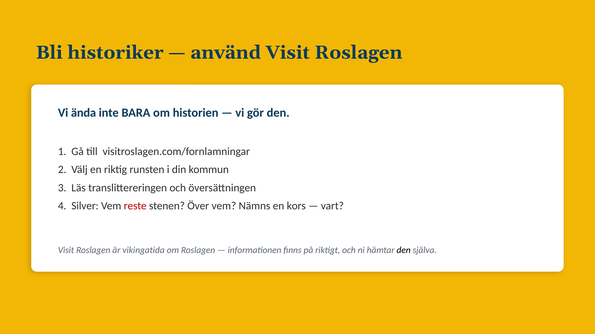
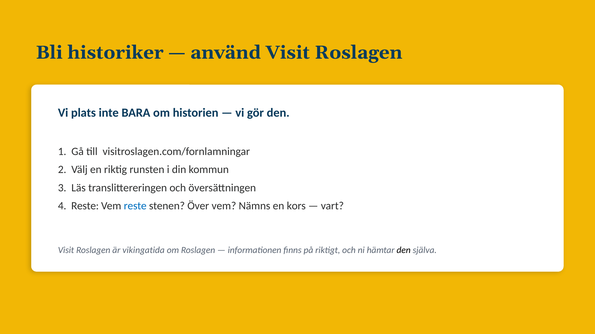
ända: ända -> plats
4 Silver: Silver -> Reste
reste at (135, 206) colour: red -> blue
